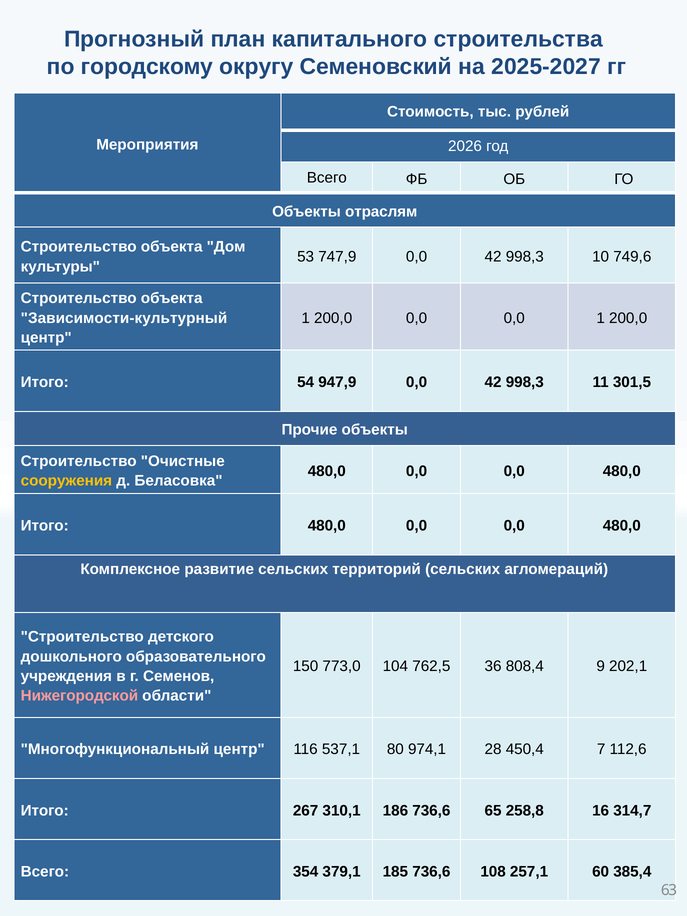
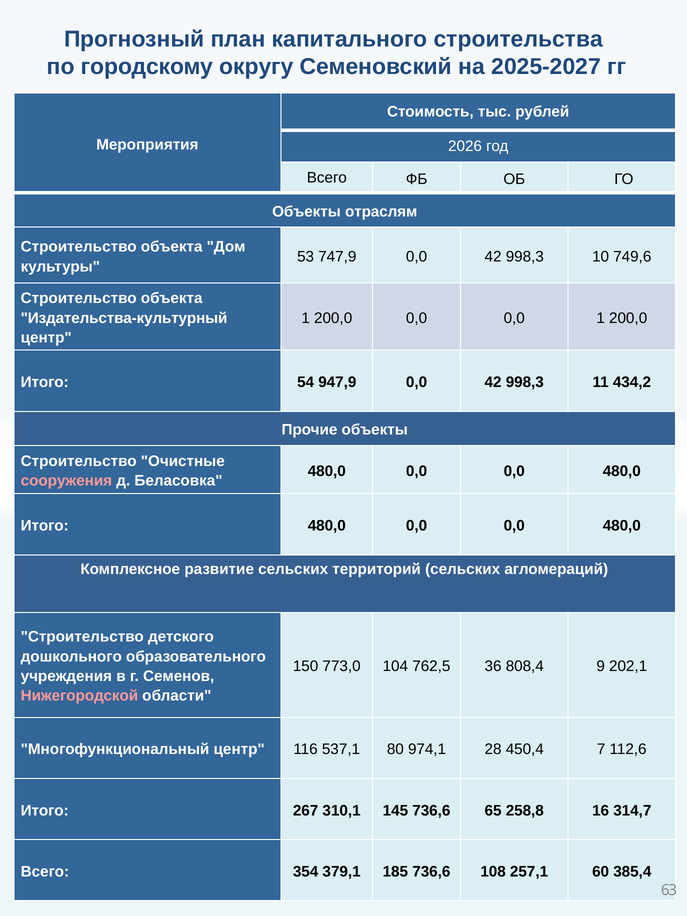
Зависимости-культурный: Зависимости-культурный -> Издательства-культурный
301,5: 301,5 -> 434,2
сооружения colour: yellow -> pink
186: 186 -> 145
